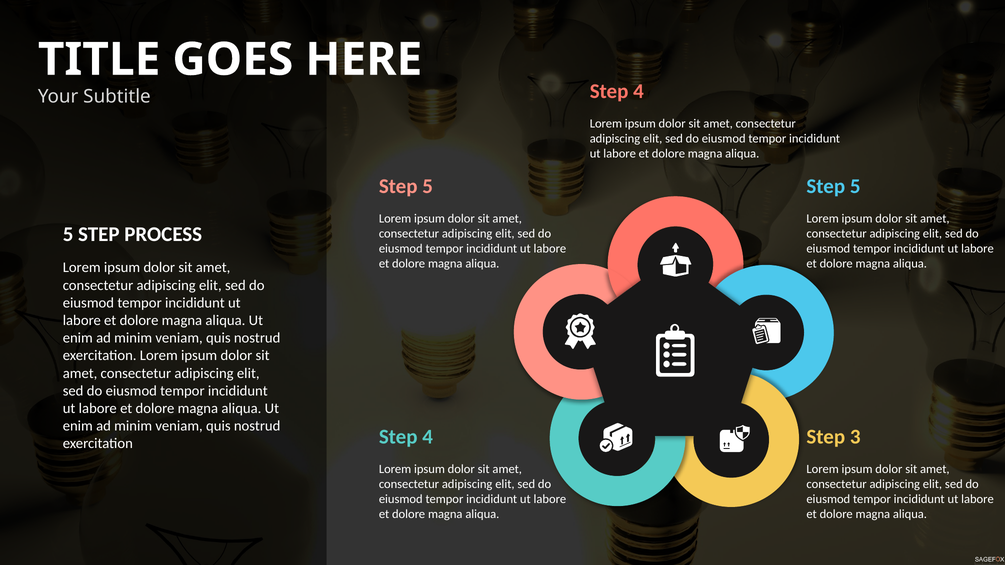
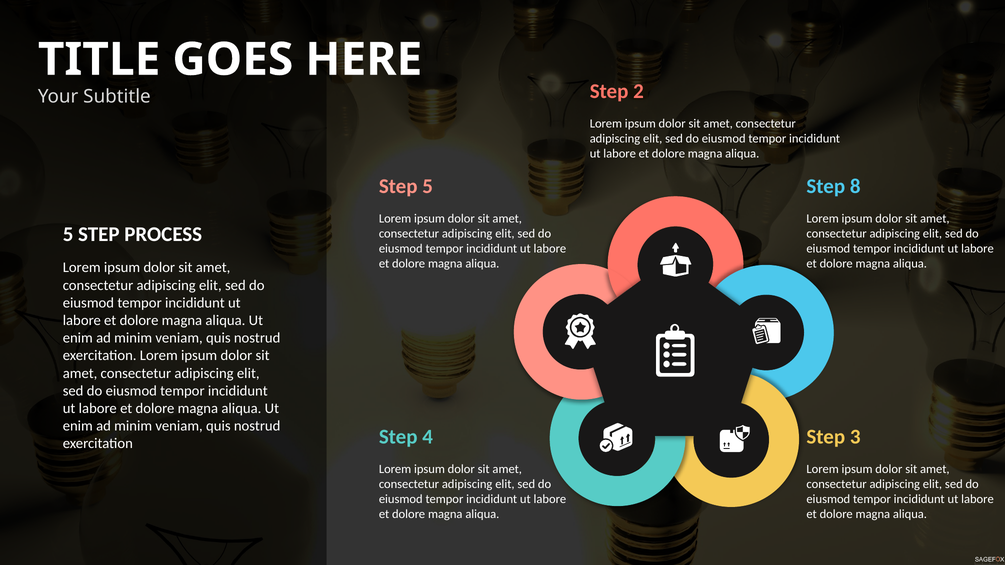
4 at (639, 91): 4 -> 2
5 at (855, 186): 5 -> 8
